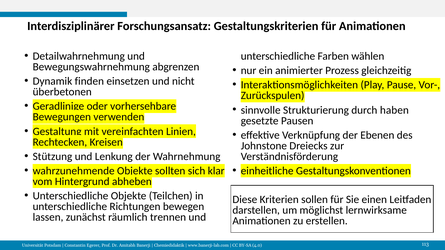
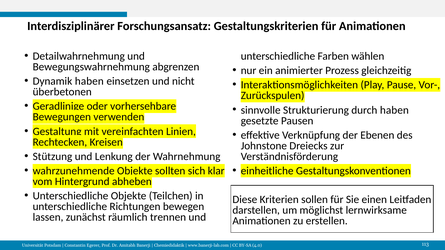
Dynamik finden: finden -> haben
